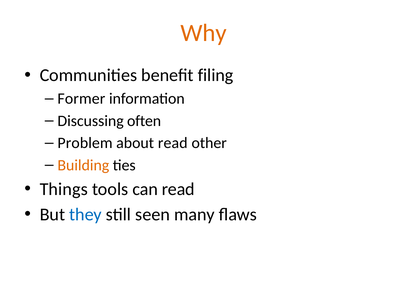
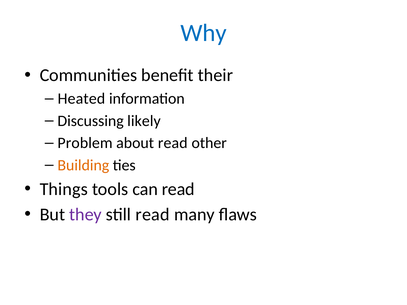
Why colour: orange -> blue
filing: filing -> their
Former: Former -> Heated
often: often -> likely
they colour: blue -> purple
still seen: seen -> read
